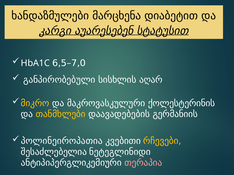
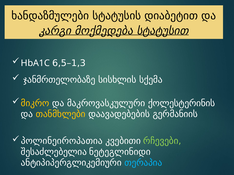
მარცხენა: მარცხენა -> სტატუსის
აუარესებენ: აუარესებენ -> მოქმედება
6,5–7,0: 6,5–7,0 -> 6,5–1,3
განპირობებული: განპირობებული -> ჯანმრთელობაზე
აღარ: აღარ -> სქემა
რჩევები colour: yellow -> light green
თერაპია colour: pink -> light blue
